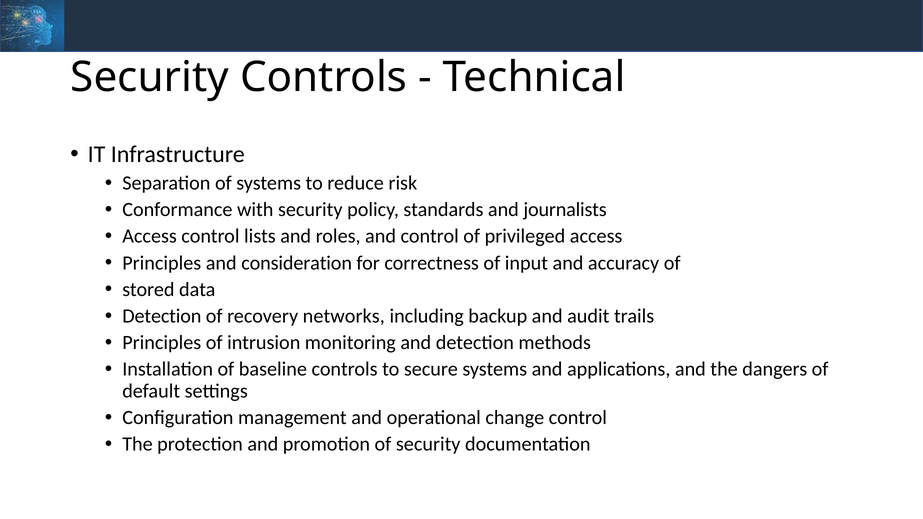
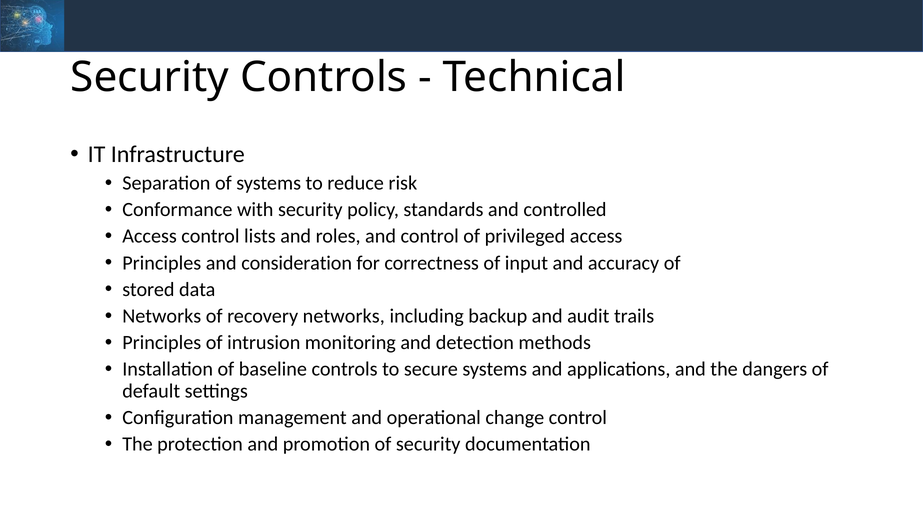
journalists: journalists -> controlled
Detection at (162, 316): Detection -> Networks
